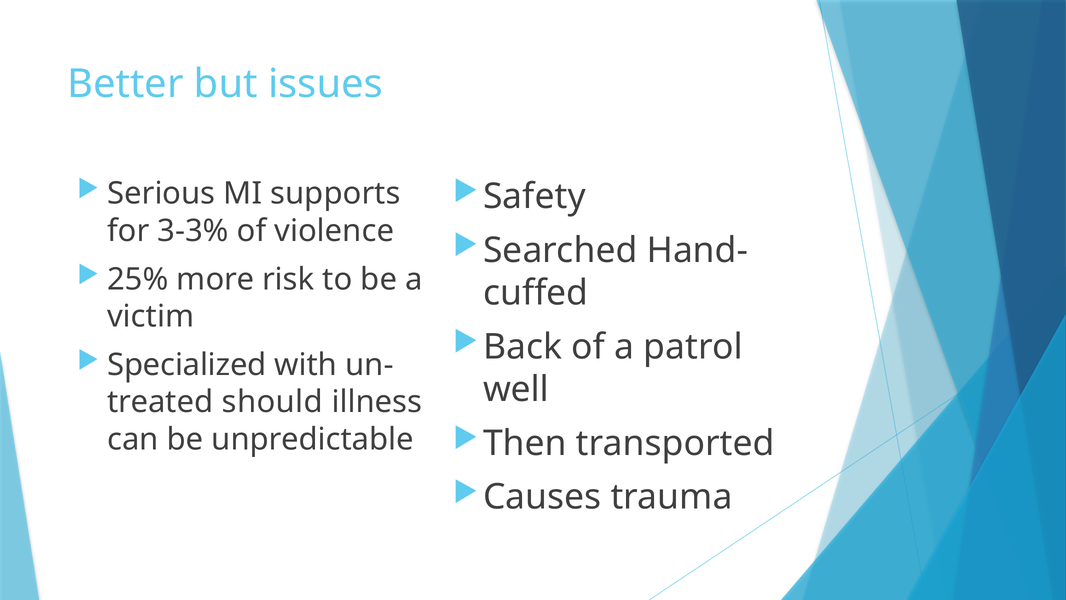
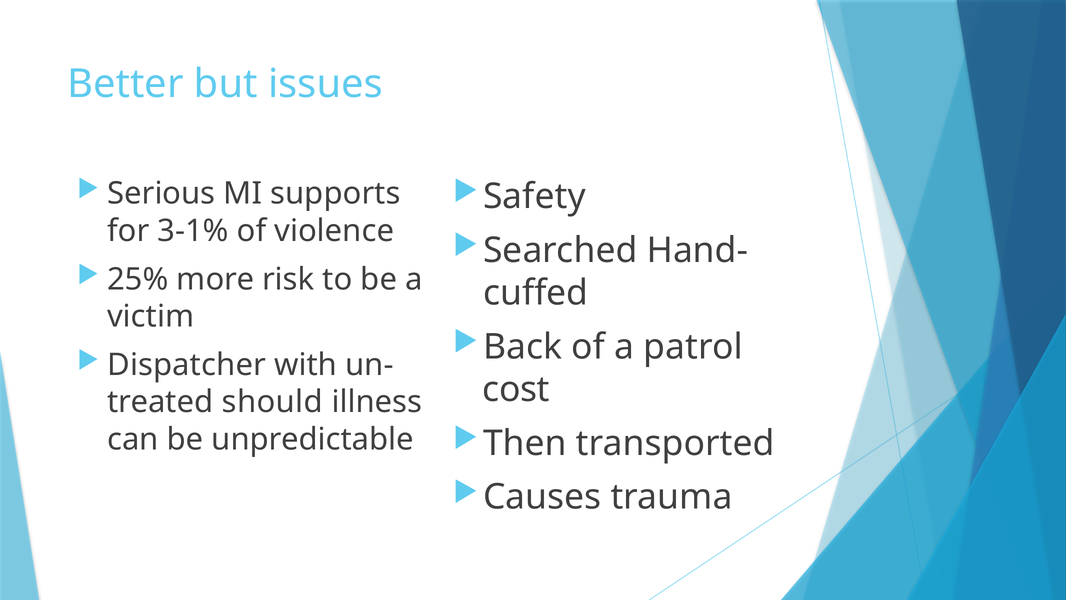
3-3%: 3-3% -> 3-1%
Specialized: Specialized -> Dispatcher
well: well -> cost
